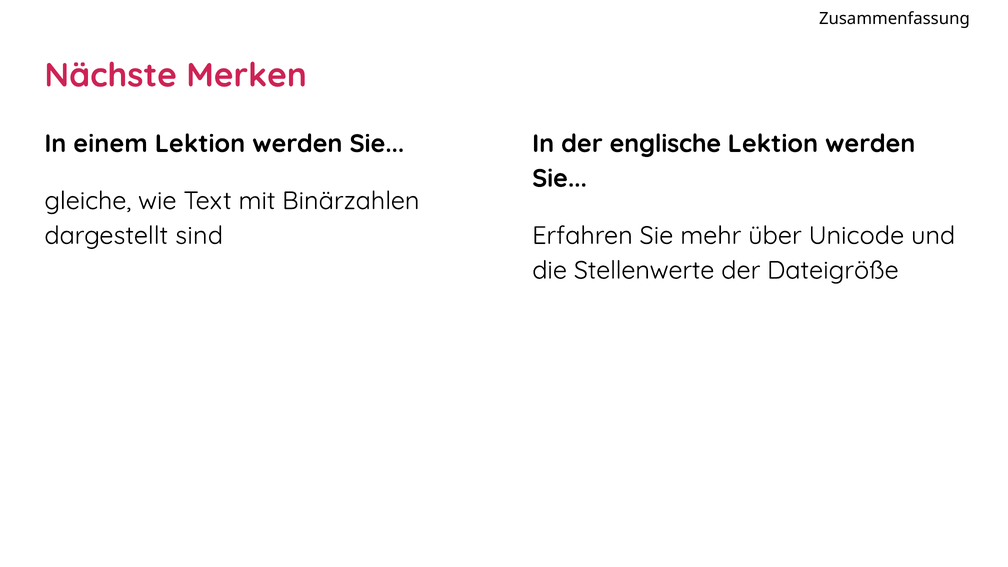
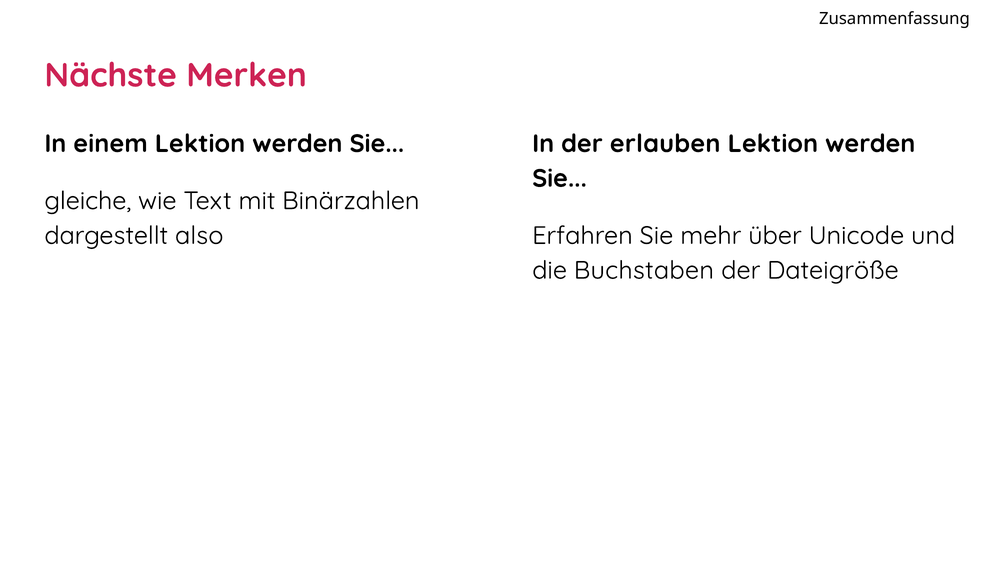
englische: englische -> erlauben
sind: sind -> also
Stellenwerte: Stellenwerte -> Buchstaben
